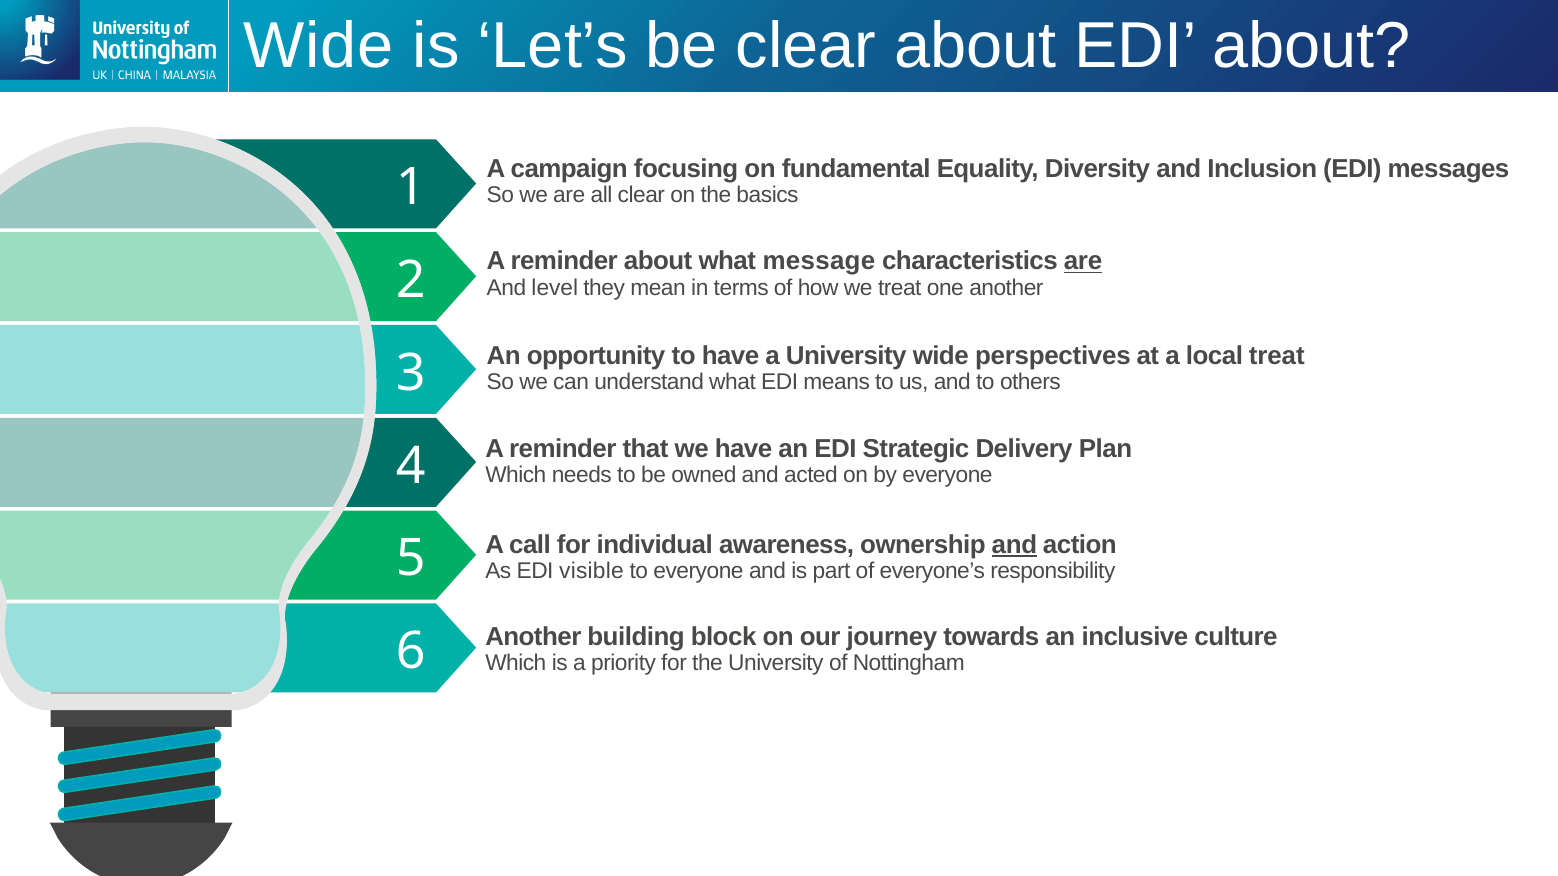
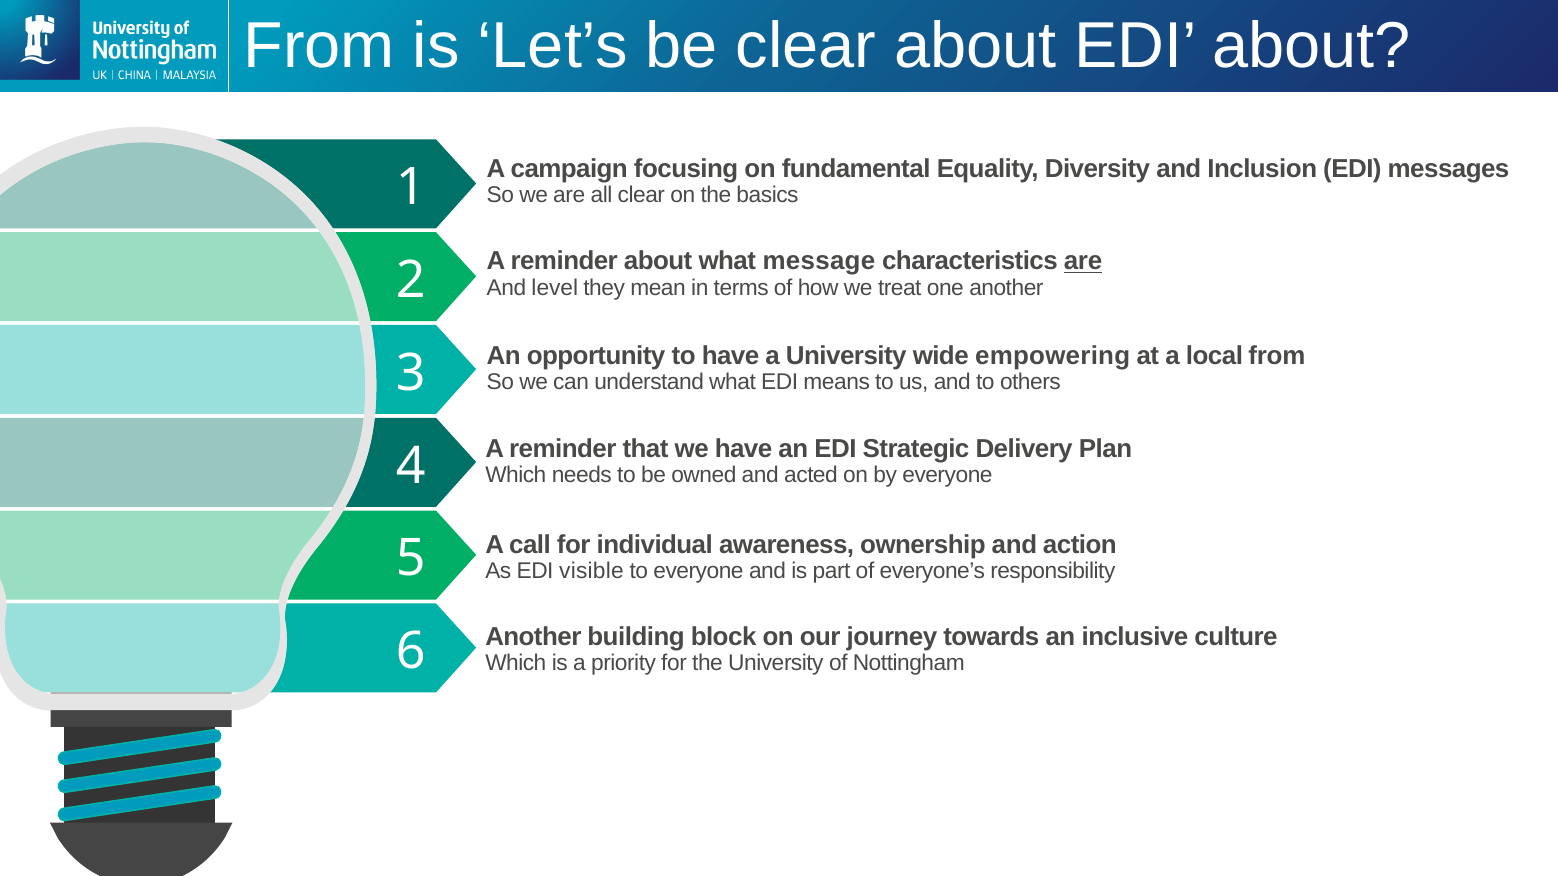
Wide at (319, 46): Wide -> From
perspectives: perspectives -> empowering
local treat: treat -> from
and at (1014, 545) underline: present -> none
